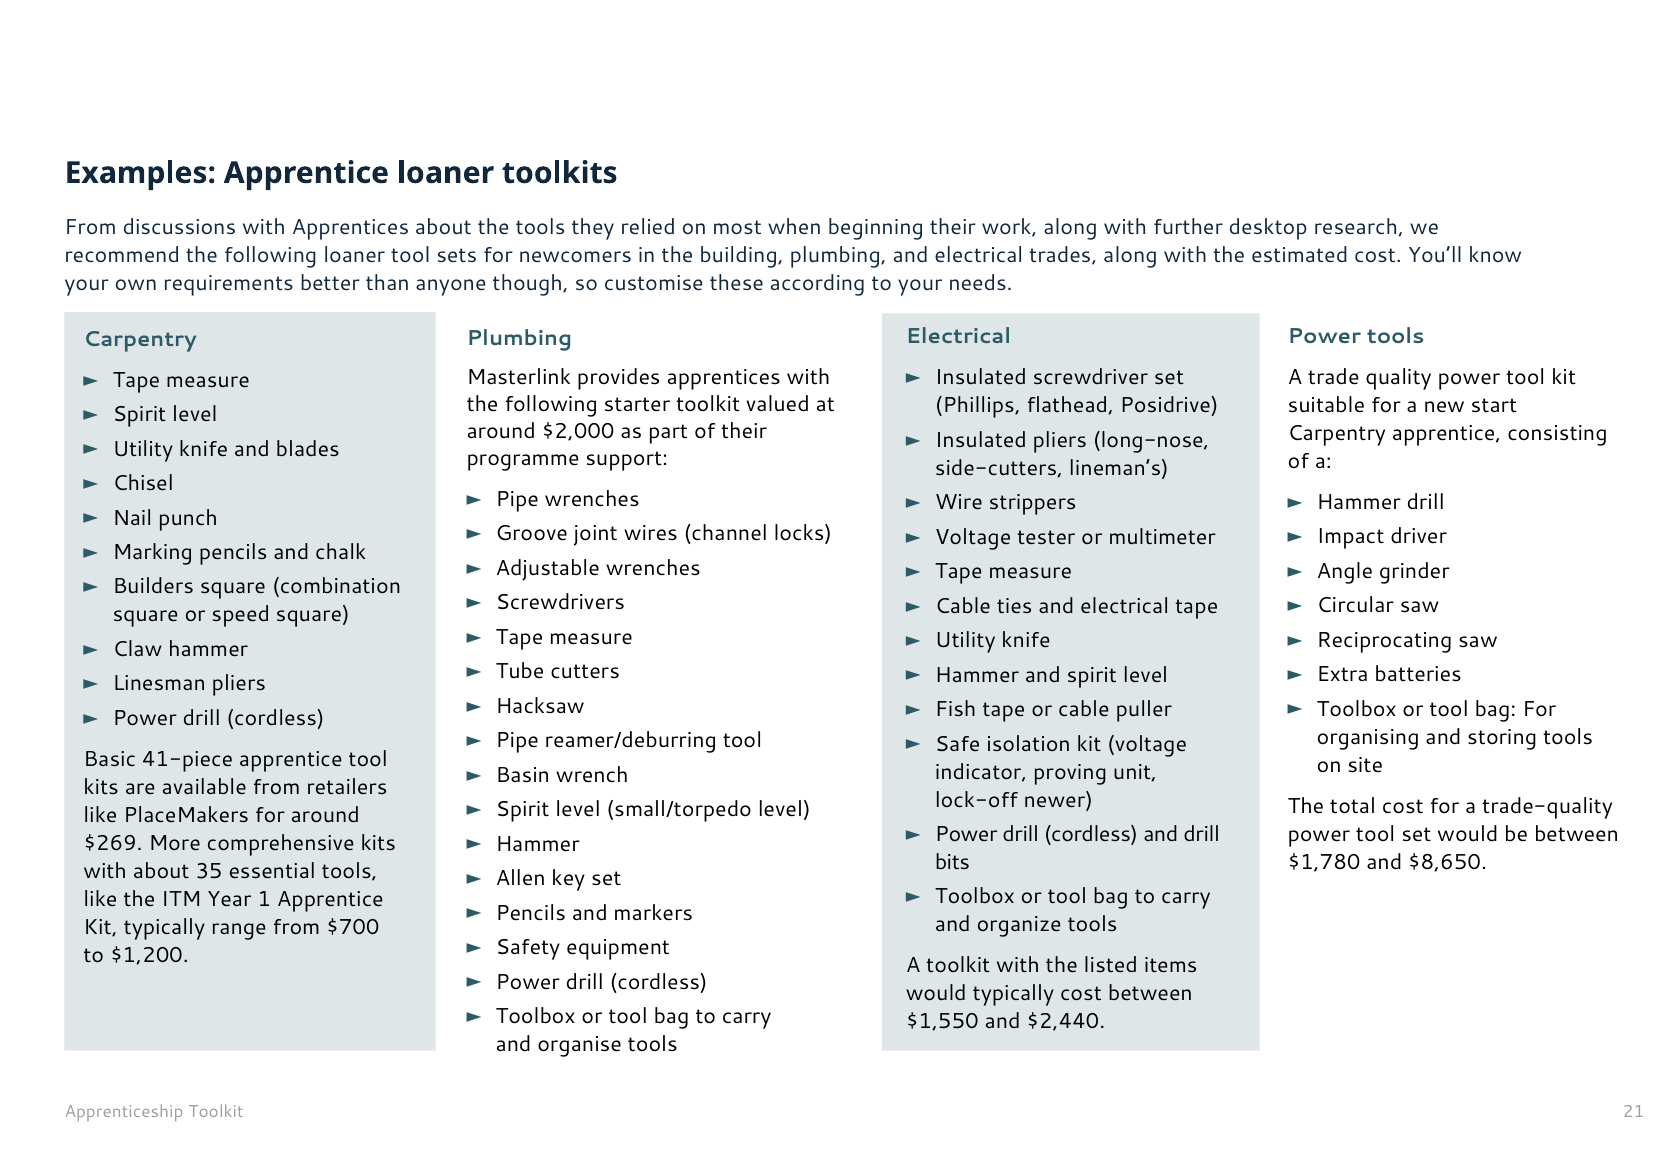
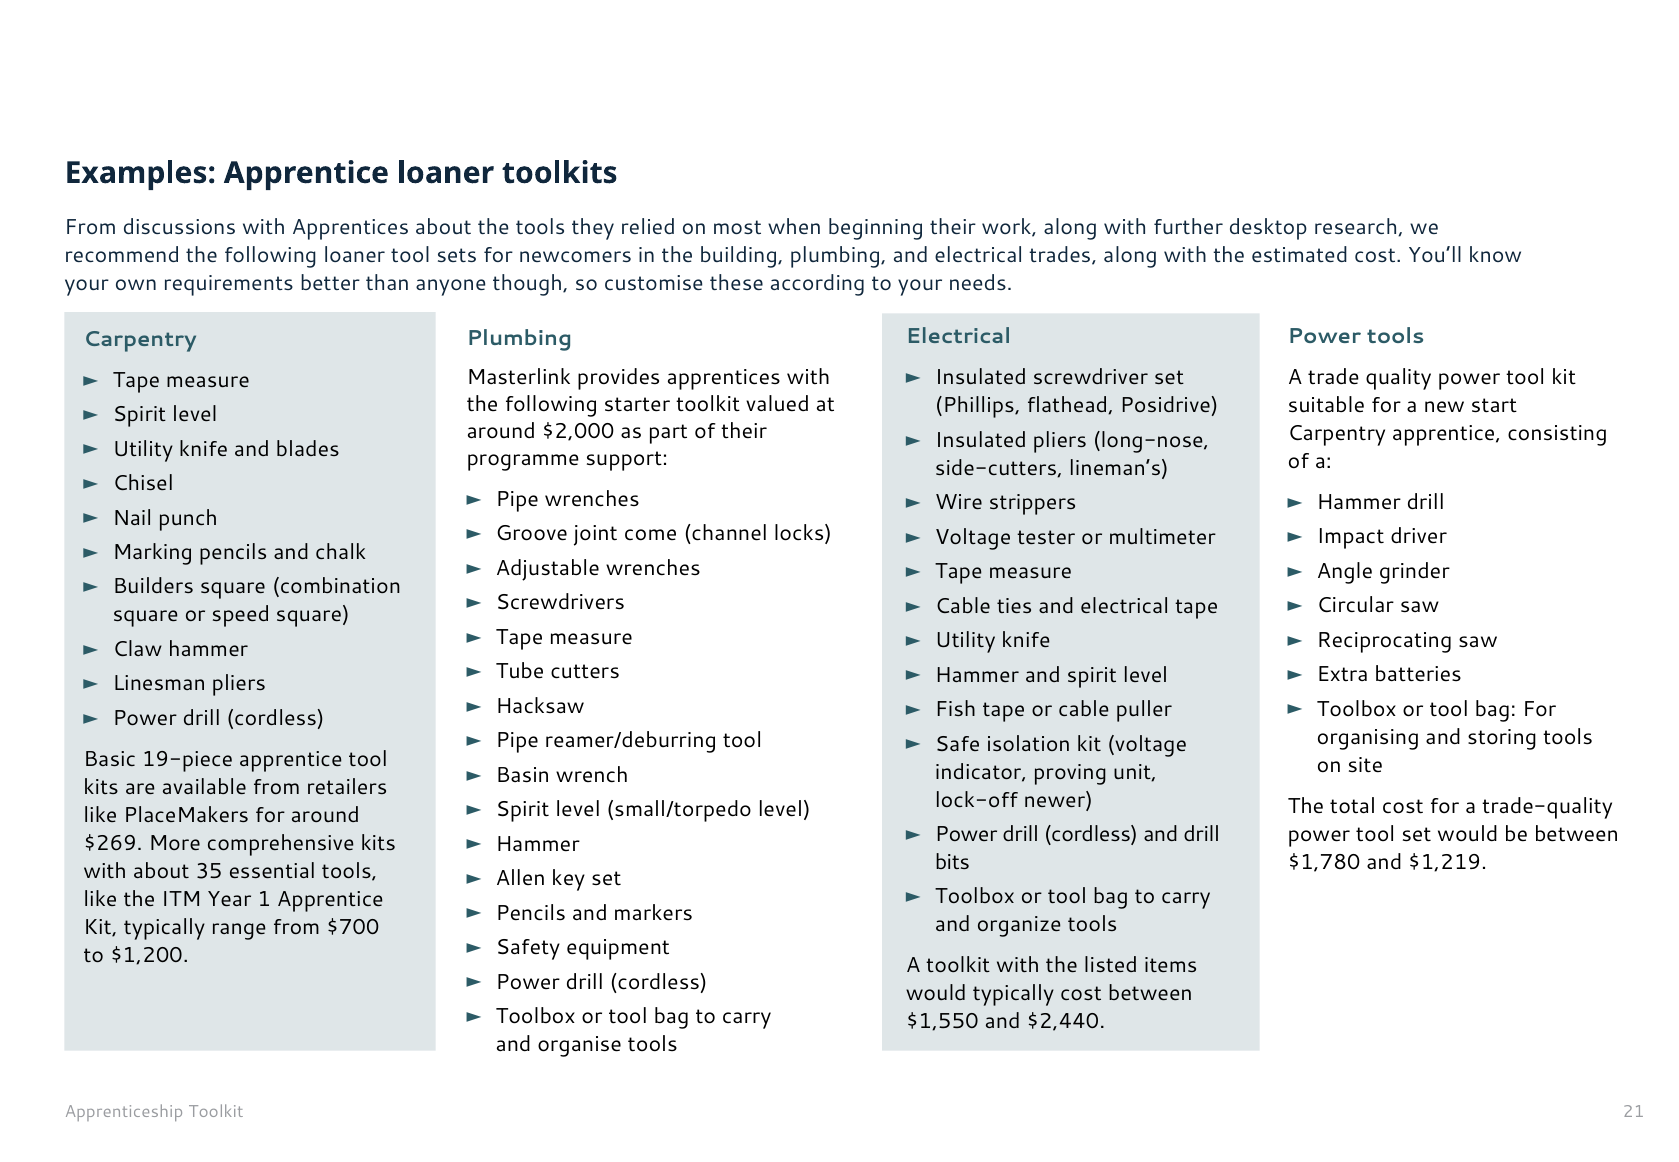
wires: wires -> come
41-piece: 41-piece -> 19-piece
$8,650: $8,650 -> $1,219
